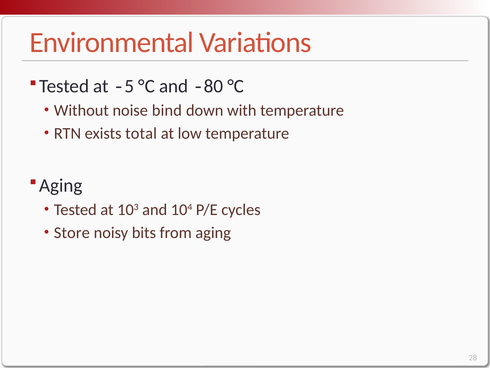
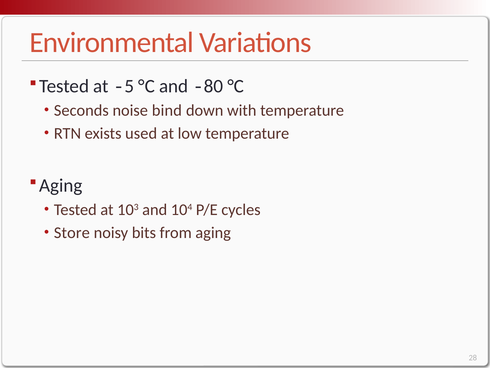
Without: Without -> Seconds
total: total -> used
